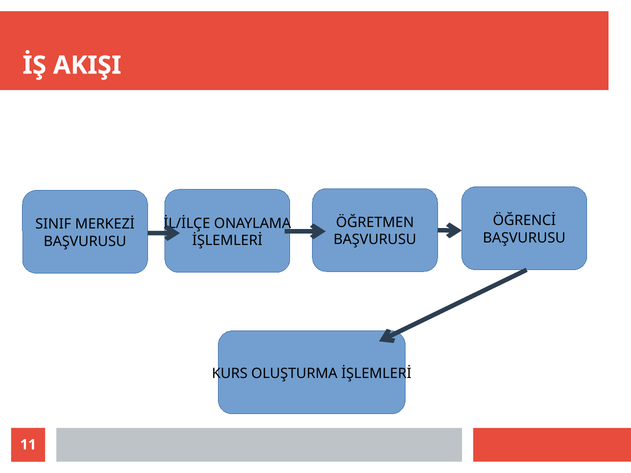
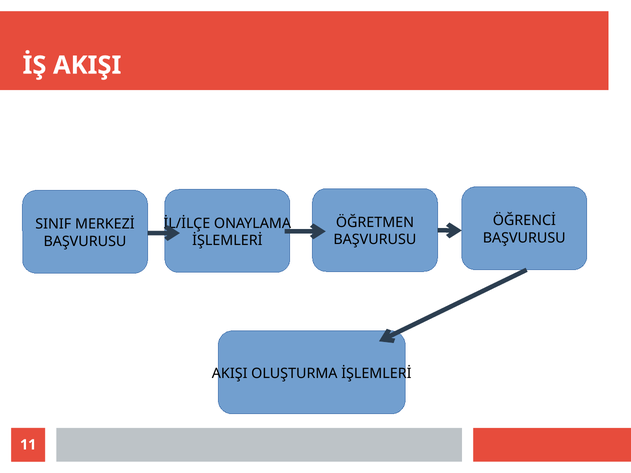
KURS at (230, 373): KURS -> AKIŞI
